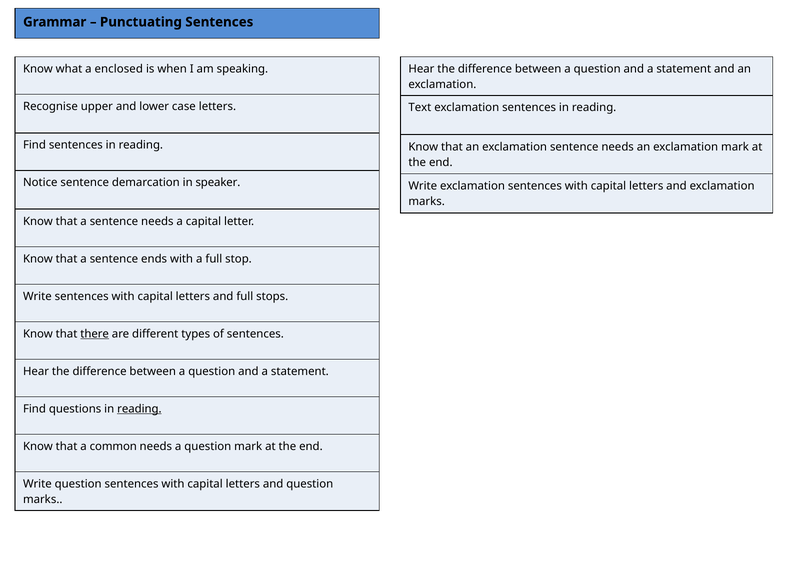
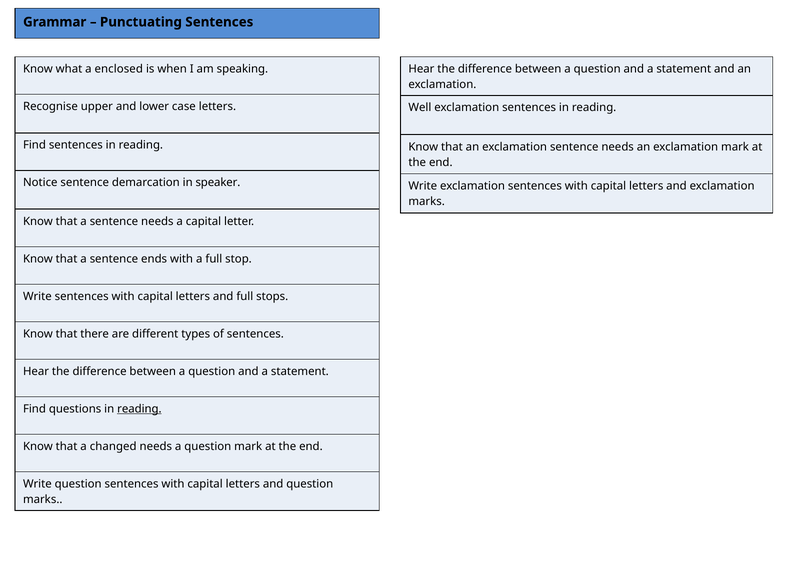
Text: Text -> Well
there underline: present -> none
common: common -> changed
